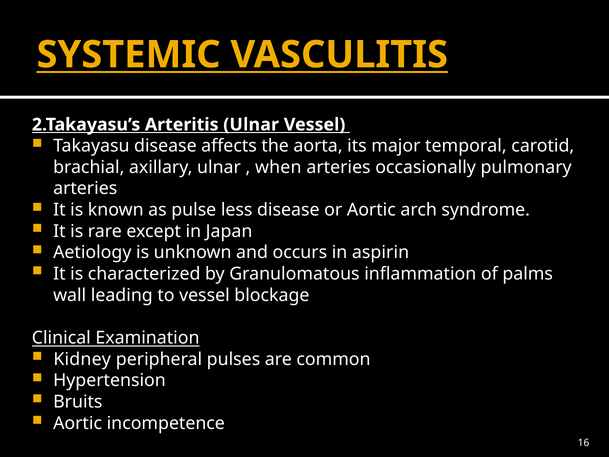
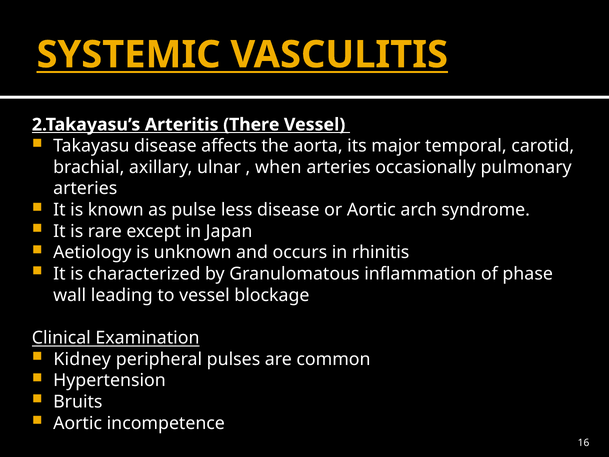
Arteritis Ulnar: Ulnar -> There
aspirin: aspirin -> rhinitis
palms: palms -> phase
